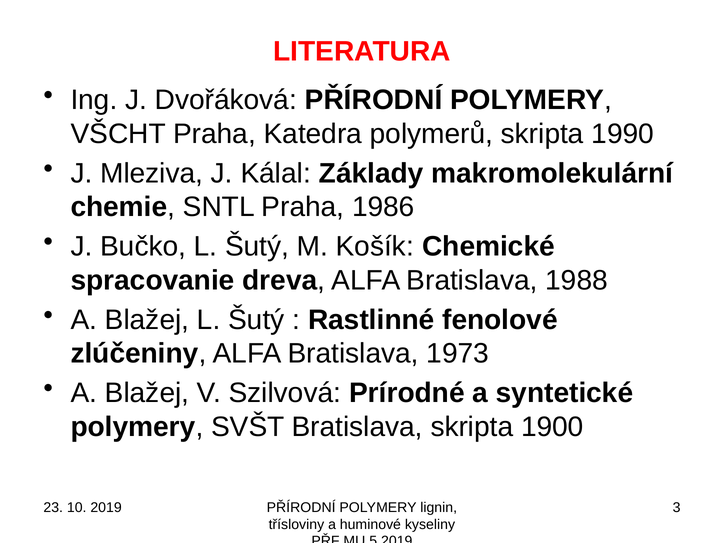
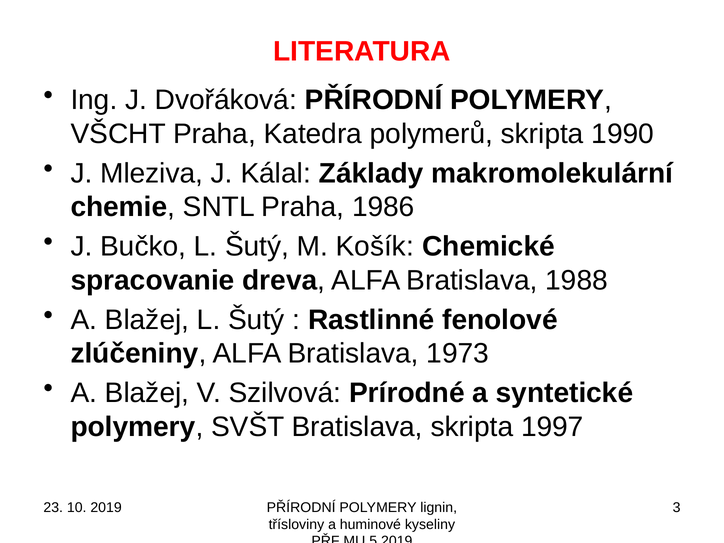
1900: 1900 -> 1997
